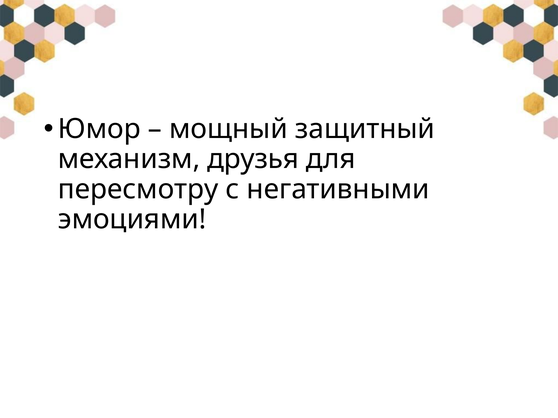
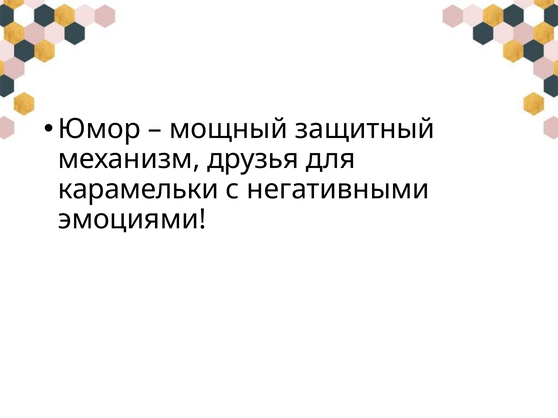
пересмотру: пересмотру -> карамельки
